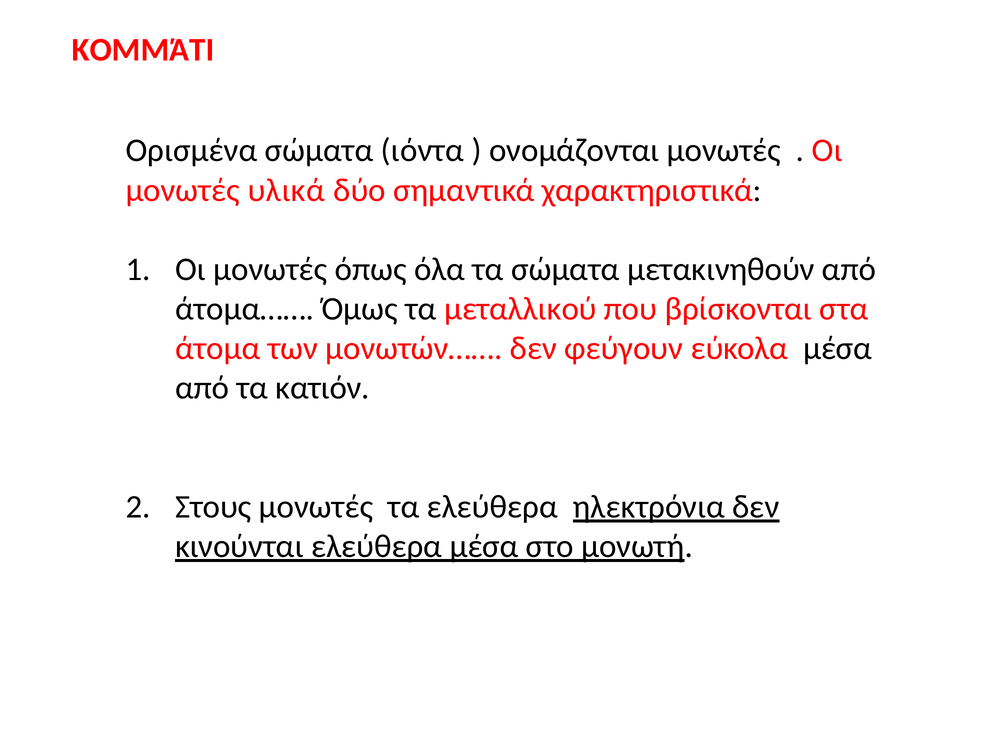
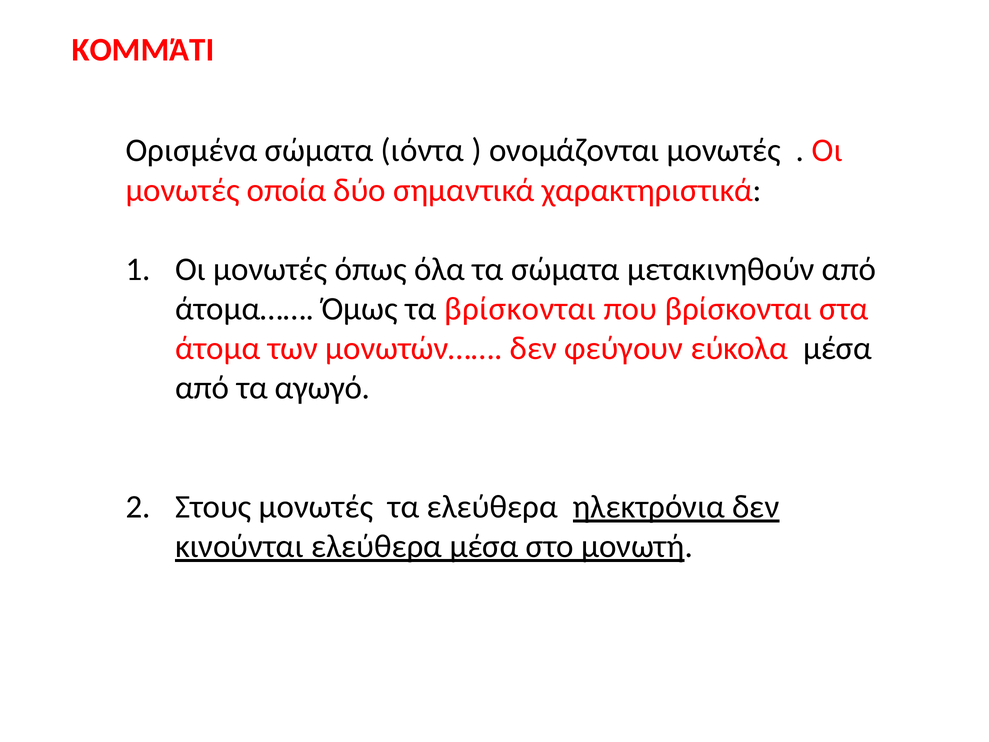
υλικά: υλικά -> οποία
τα μεταλλικού: μεταλλικού -> βρίσκονται
κατιόν: κατιόν -> αγωγό
